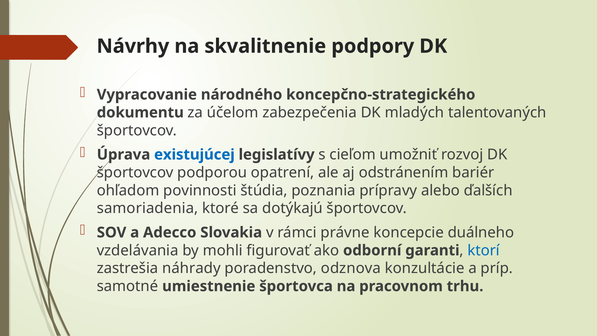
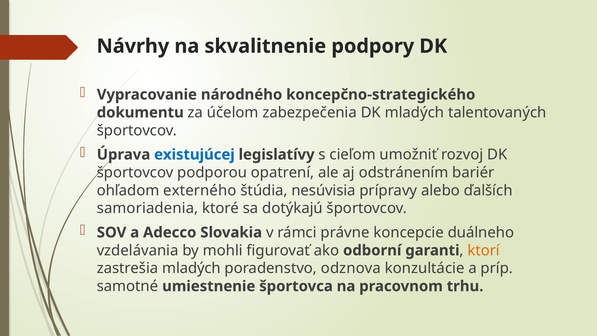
povinnosti: povinnosti -> externého
poznania: poznania -> nesúvisia
ktorí colour: blue -> orange
zastrešia náhrady: náhrady -> mladých
